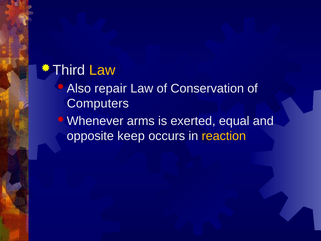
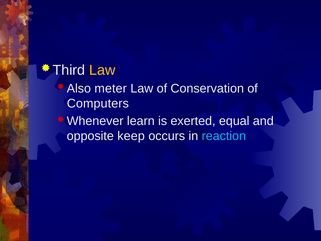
repair: repair -> meter
arms: arms -> learn
reaction colour: yellow -> light blue
